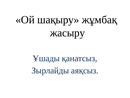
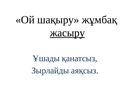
жасыру underline: none -> present
